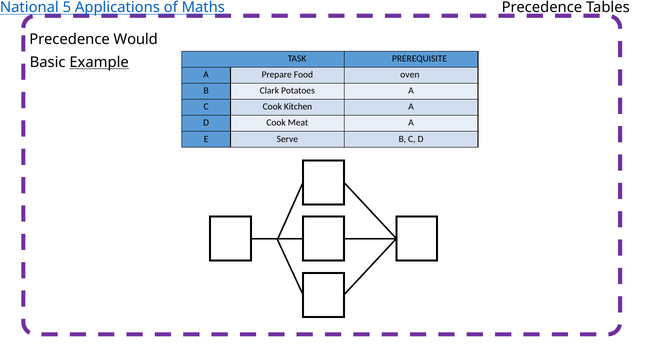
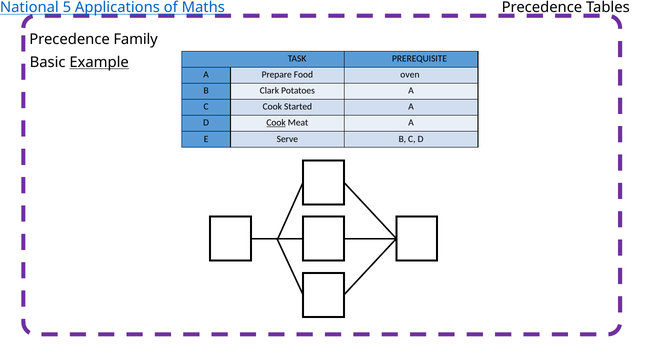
Would: Would -> Family
Kitchen: Kitchen -> Started
Cook at (276, 123) underline: none -> present
